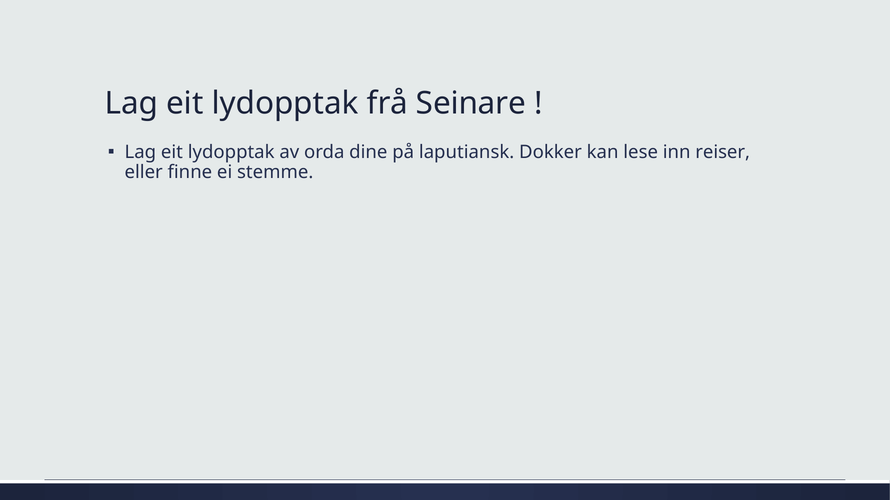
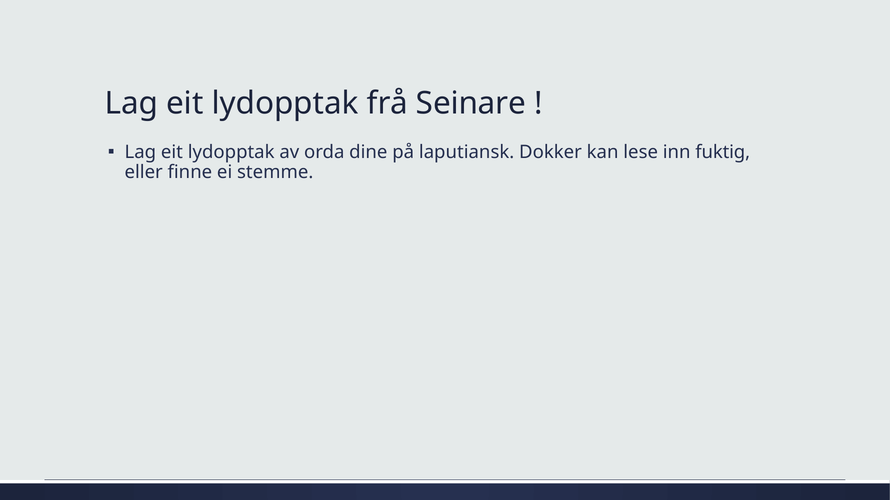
reiser: reiser -> fuktig
